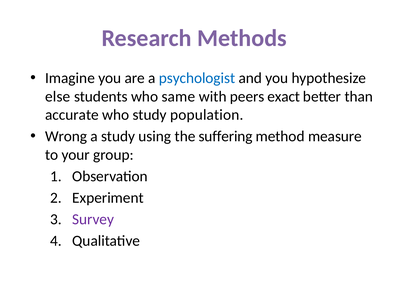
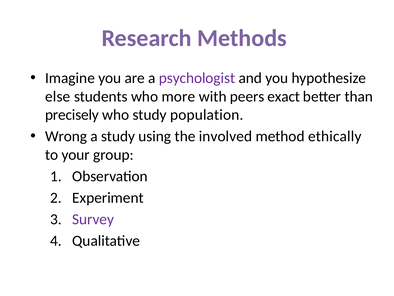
psychologist colour: blue -> purple
same: same -> more
accurate: accurate -> precisely
suffering: suffering -> involved
measure: measure -> ethically
